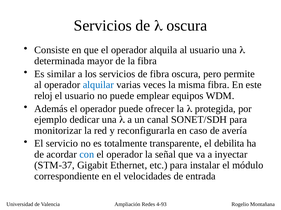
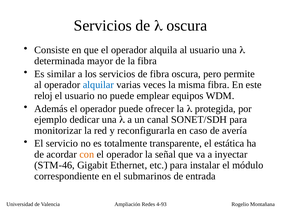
debilita: debilita -> estática
con colour: blue -> orange
STM-37: STM-37 -> STM-46
velocidades: velocidades -> submarinos
